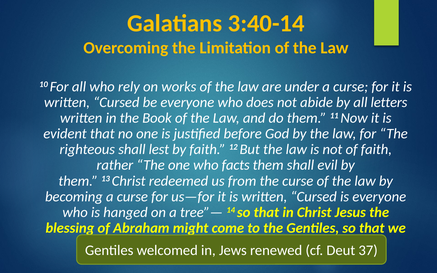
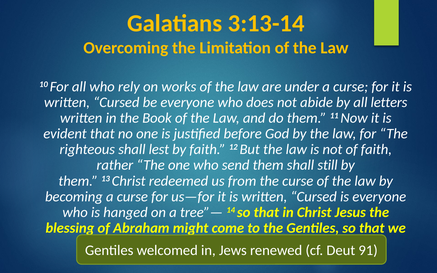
3:40-14: 3:40-14 -> 3:13-14
facts: facts -> send
evil: evil -> still
37: 37 -> 91
